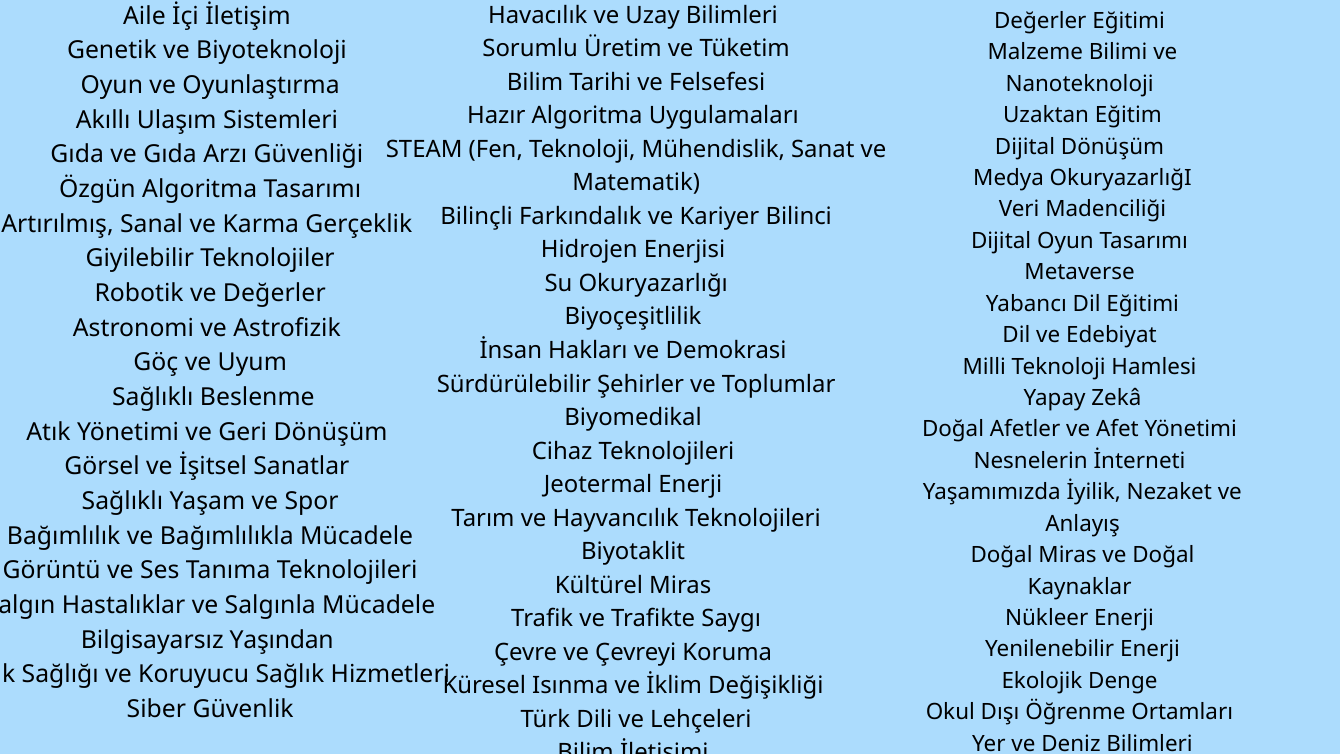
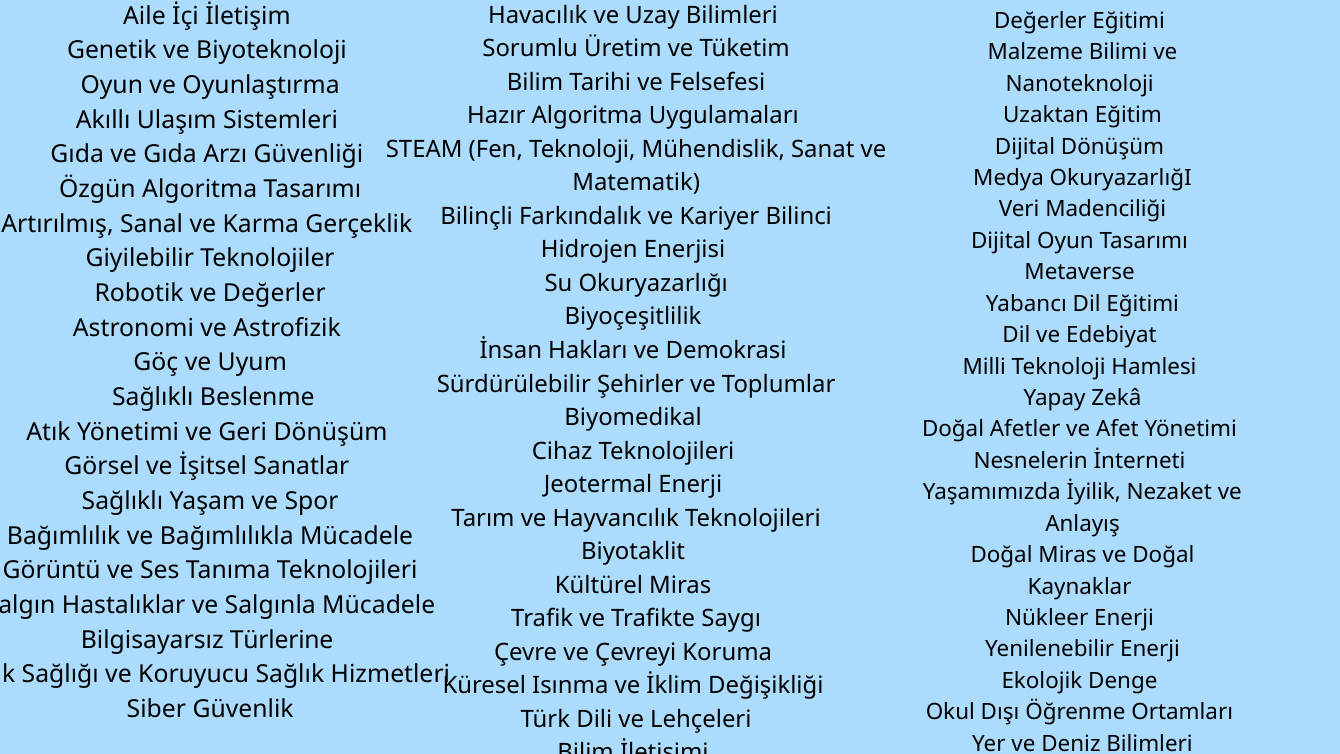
Yaşından: Yaşından -> Türlerine
